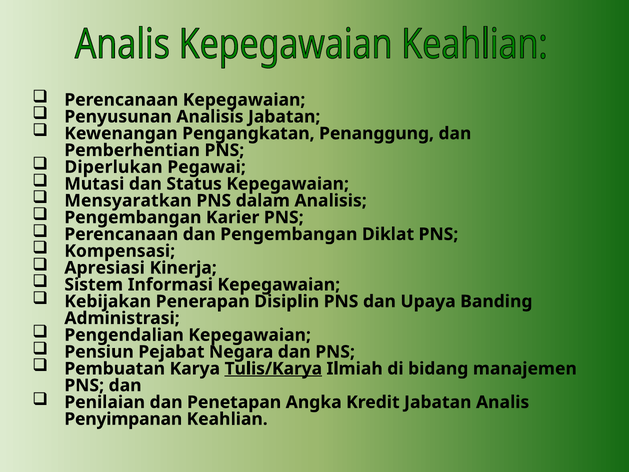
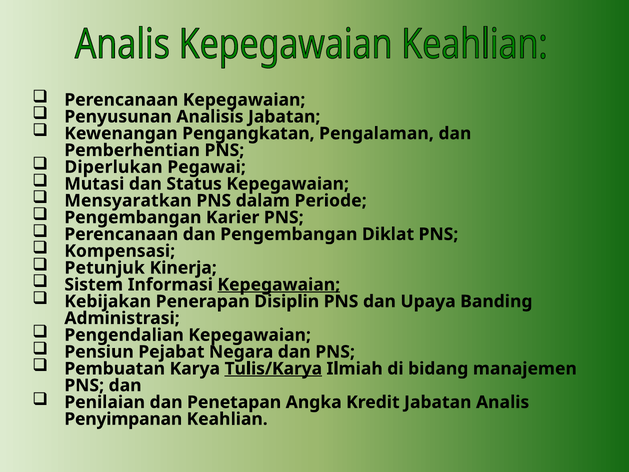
Penanggung: Penanggung -> Pengalaman
dalam Analisis: Analisis -> Periode
Apresiasi: Apresiasi -> Petunjuk
Kepegawaian at (279, 285) underline: none -> present
